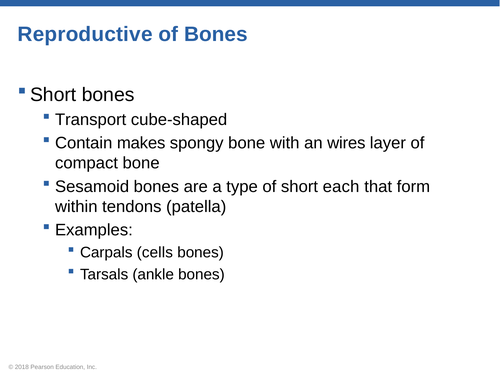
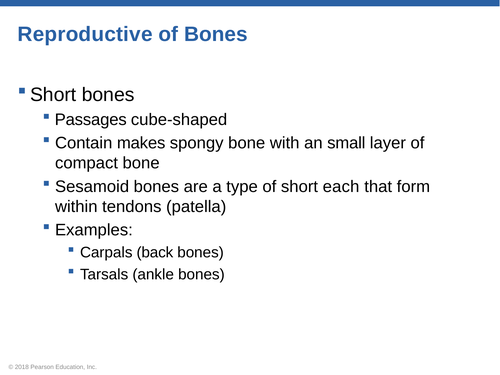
Transport: Transport -> Passages
wires: wires -> small
cells: cells -> back
